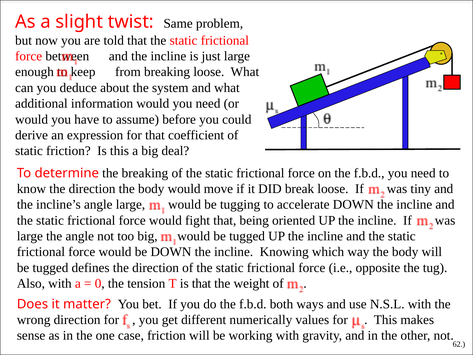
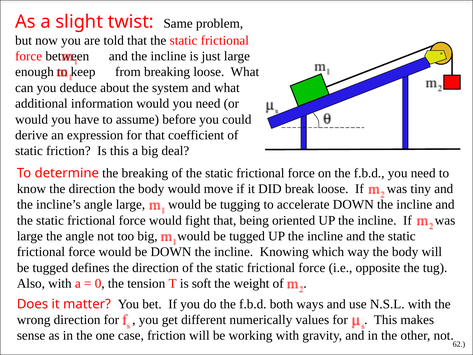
is that: that -> soft
